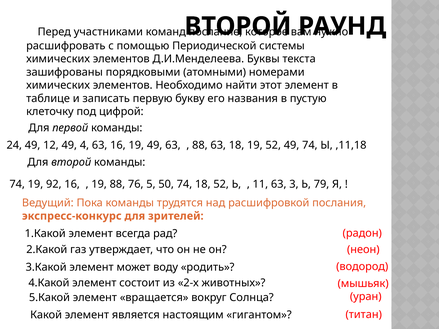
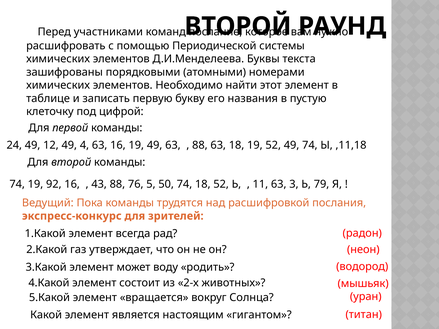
19 at (99, 184): 19 -> 43
